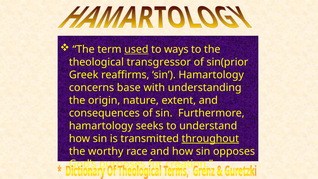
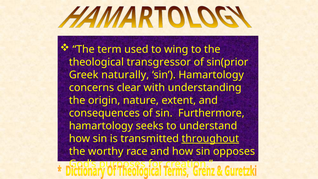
used underline: present -> none
ways: ways -> wing
reaffirms: reaffirms -> naturally
base: base -> clear
